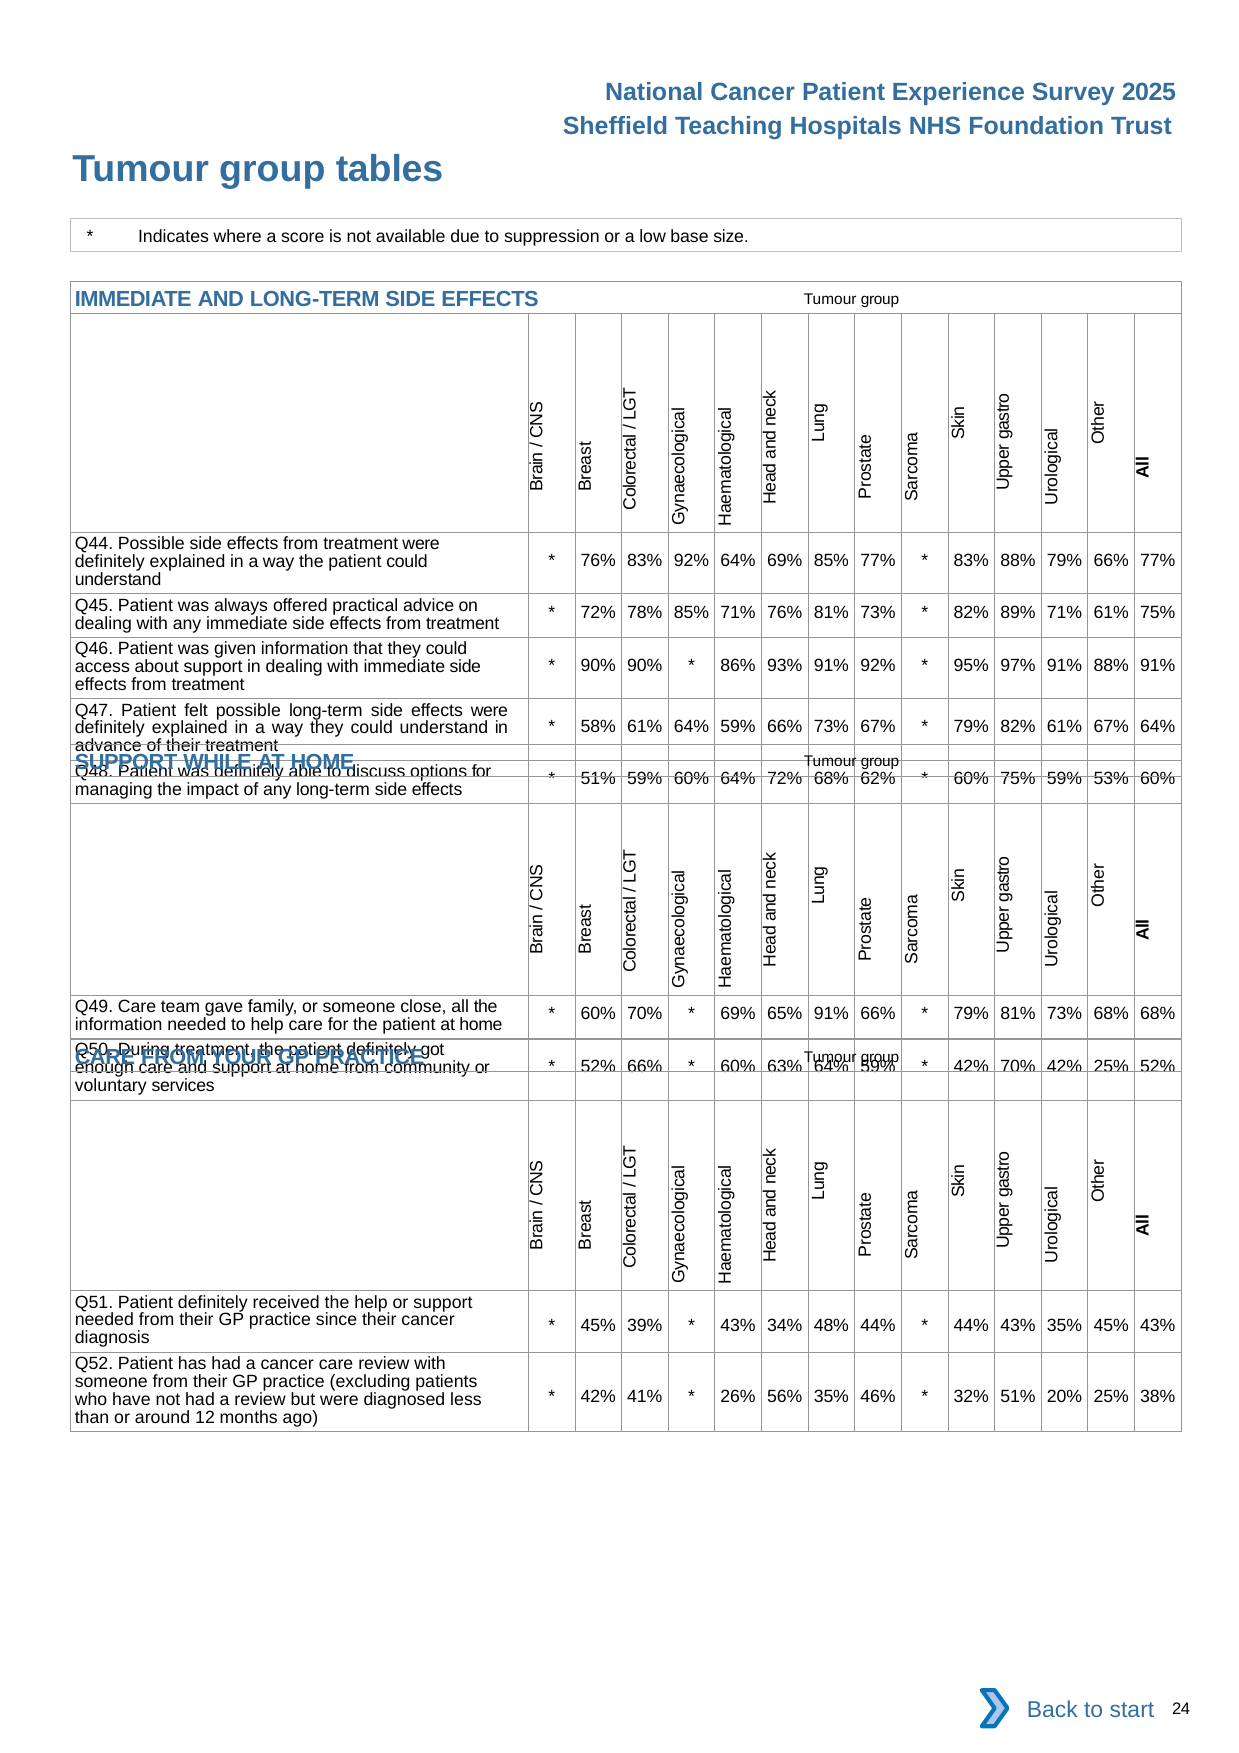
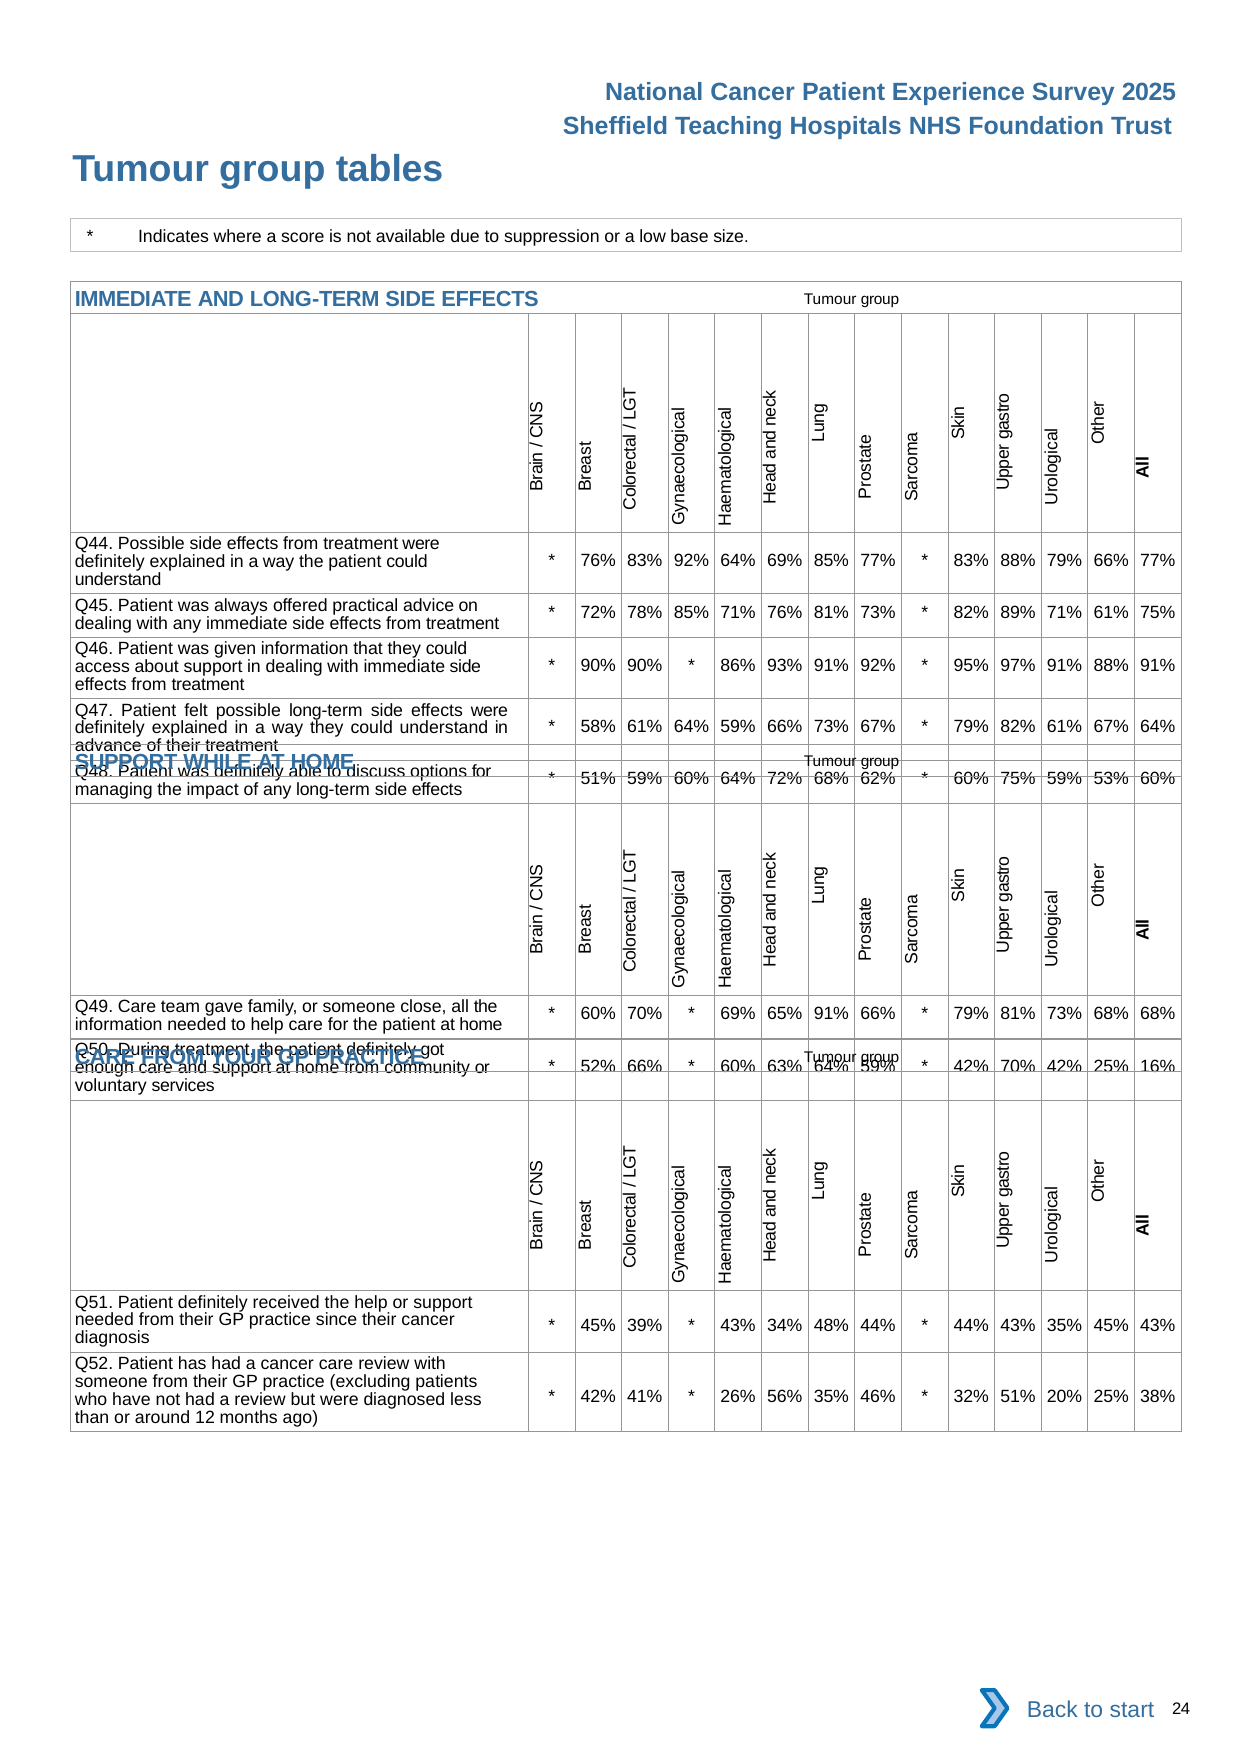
25% 52%: 52% -> 16%
